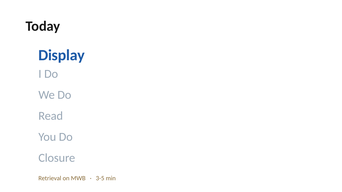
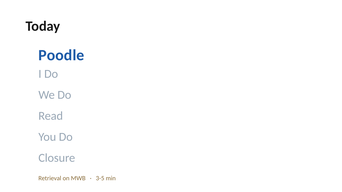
Display: Display -> Poodle
